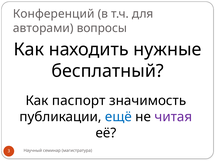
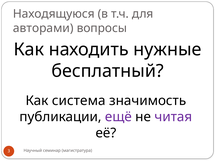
Конференций: Конференций -> Находящуюся
паспорт: паспорт -> система
ещё colour: blue -> purple
